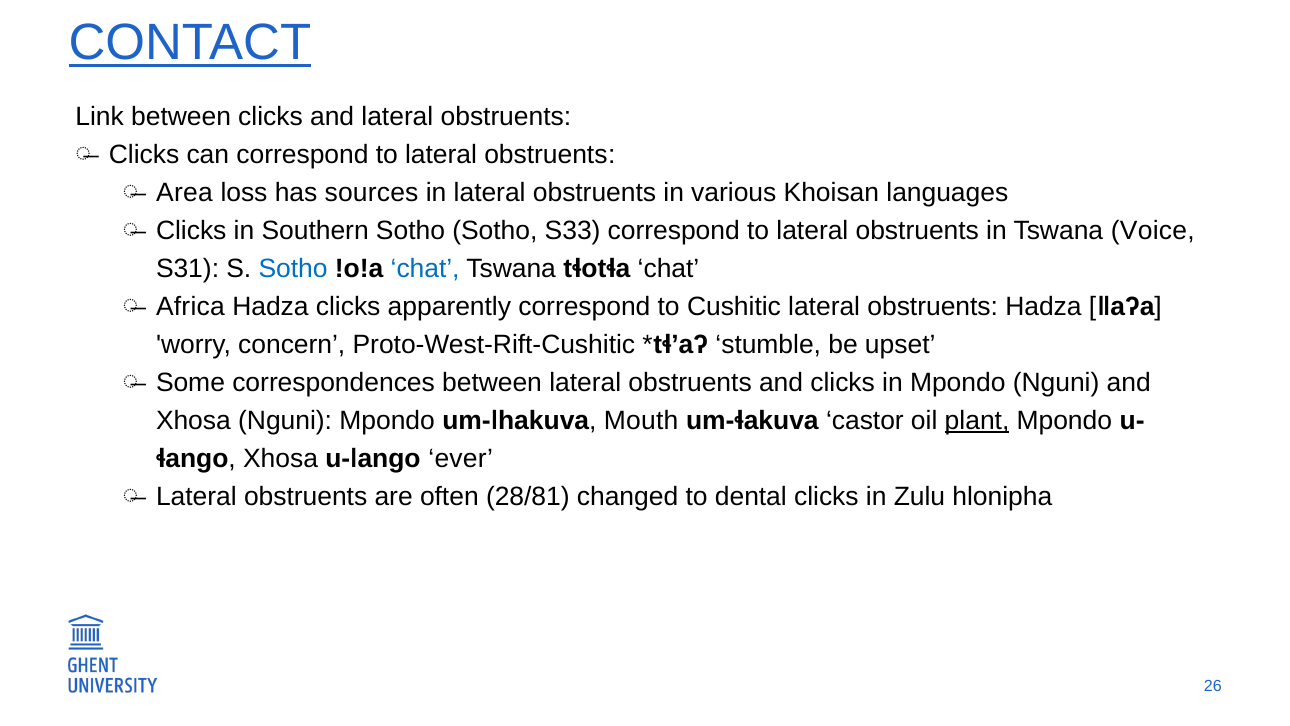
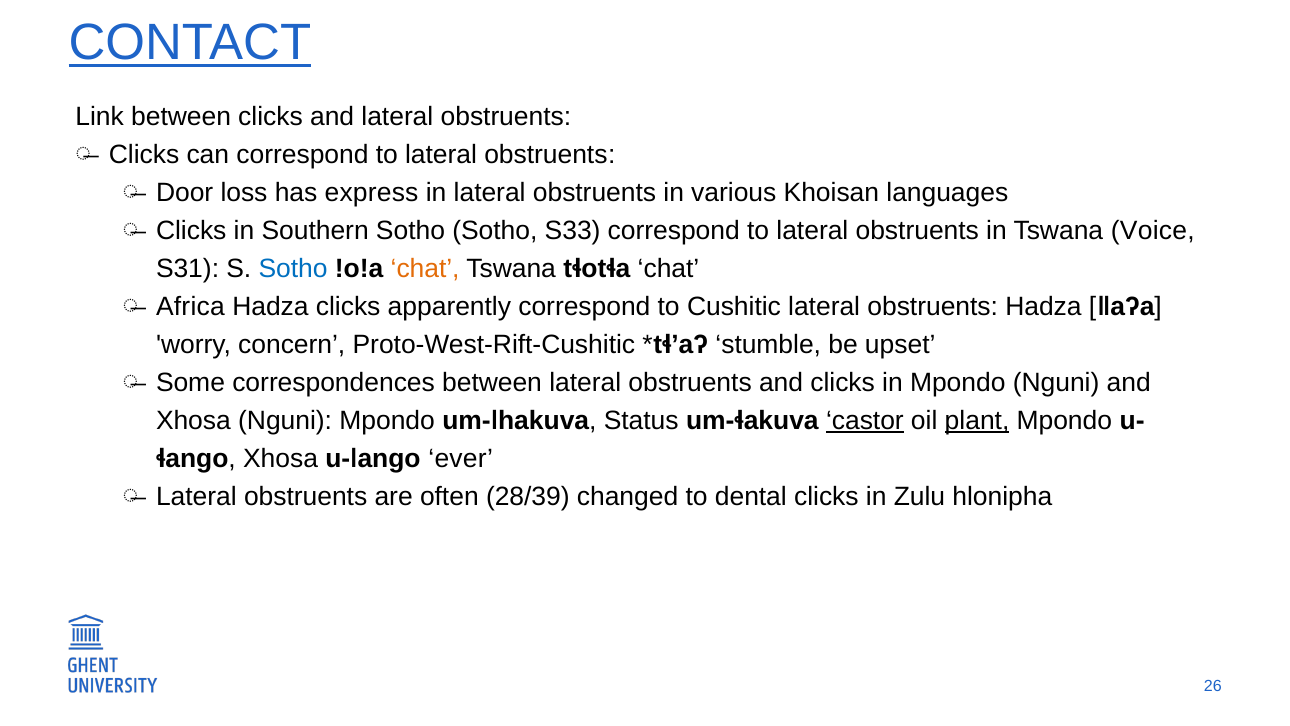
Area: Area -> Door
sources: sources -> express
chat at (425, 268) colour: blue -> orange
Mouth: Mouth -> Status
castor underline: none -> present
28/81: 28/81 -> 28/39
